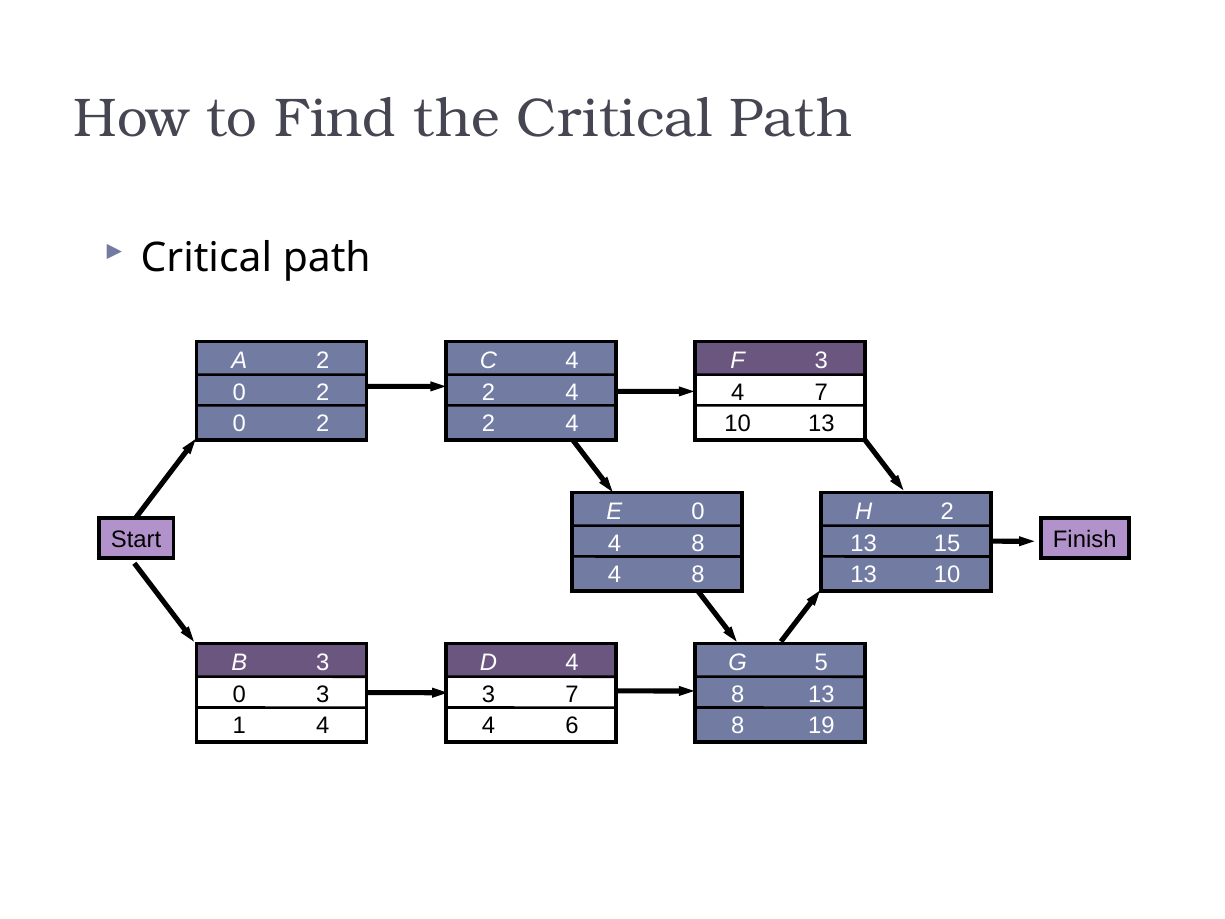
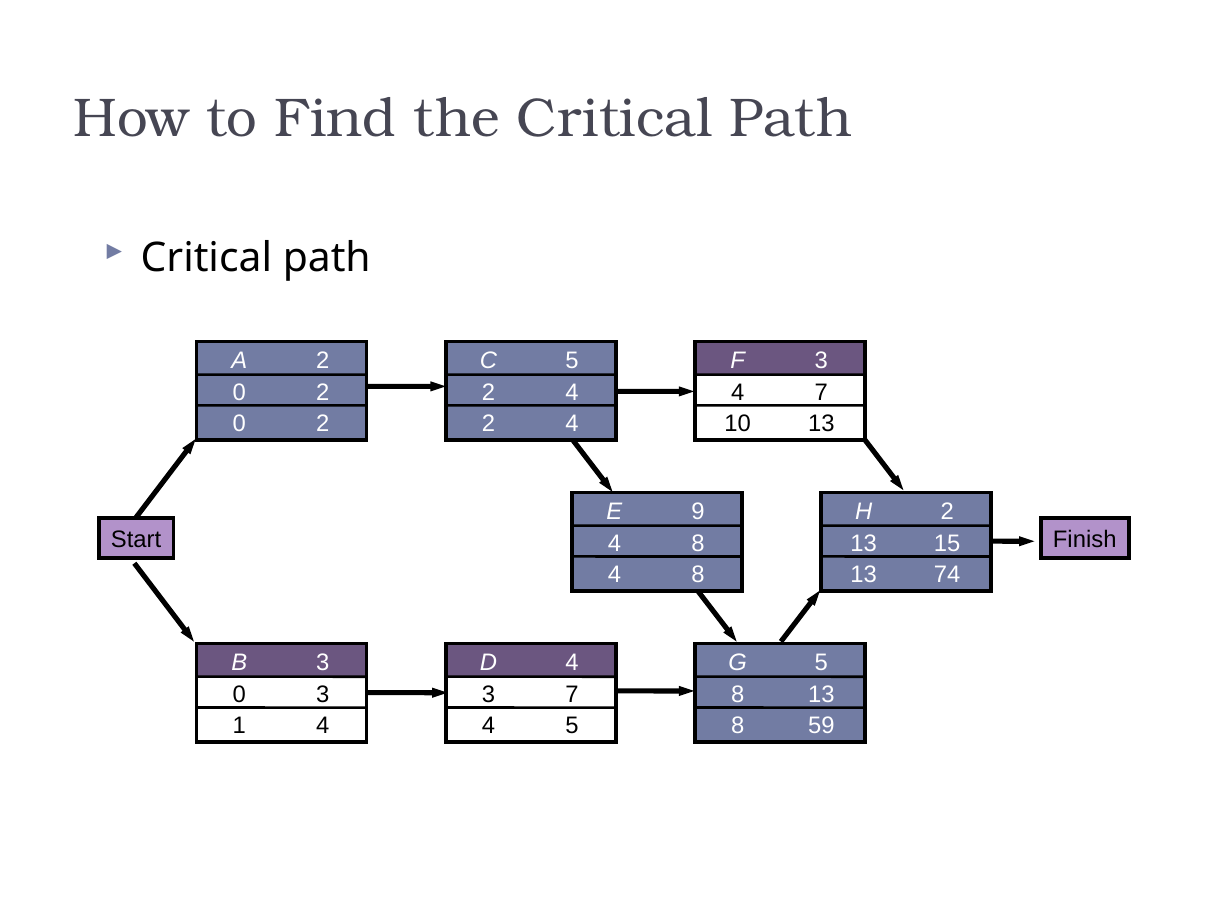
C 4: 4 -> 5
E 0: 0 -> 9
13 10: 10 -> 74
4 6: 6 -> 5
19: 19 -> 59
